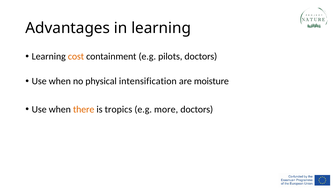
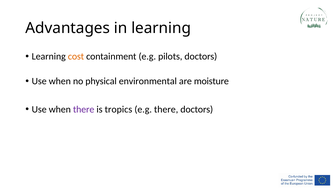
intensification: intensification -> environmental
there at (84, 109) colour: orange -> purple
e.g more: more -> there
